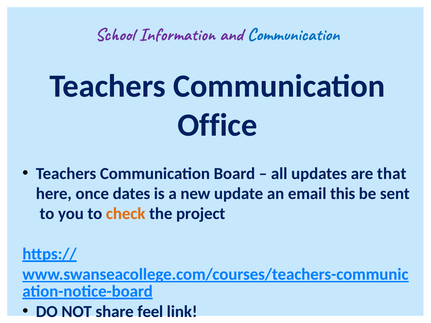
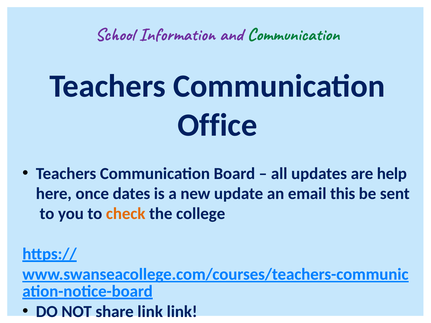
Communication at (293, 34) colour: blue -> green
that: that -> help
project: project -> college
share feel: feel -> link
